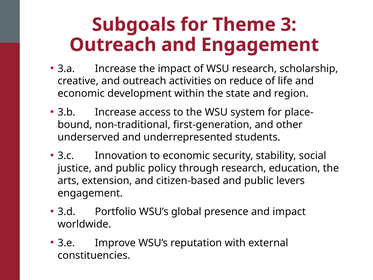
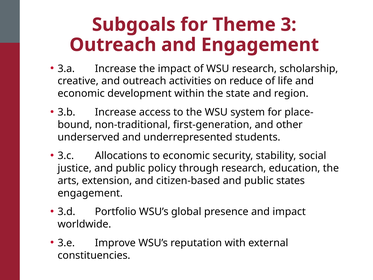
Innovation: Innovation -> Allocations
levers: levers -> states
